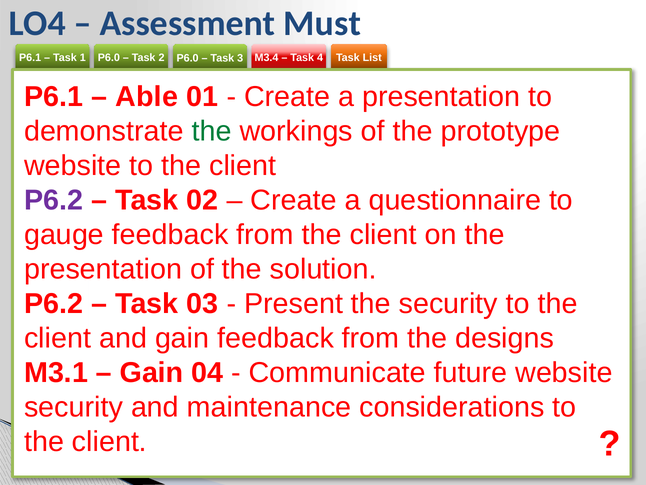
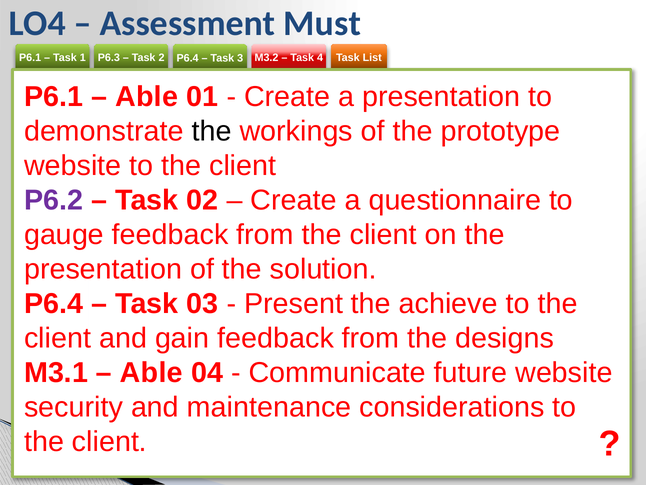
P6.0 at (109, 58): P6.0 -> P6.3
P6.0 at (188, 58): P6.0 -> P6.4
M3.4: M3.4 -> M3.2
the at (212, 131) colour: green -> black
P6.2 at (54, 304): P6.2 -> P6.4
the security: security -> achieve
Gain at (152, 372): Gain -> Able
